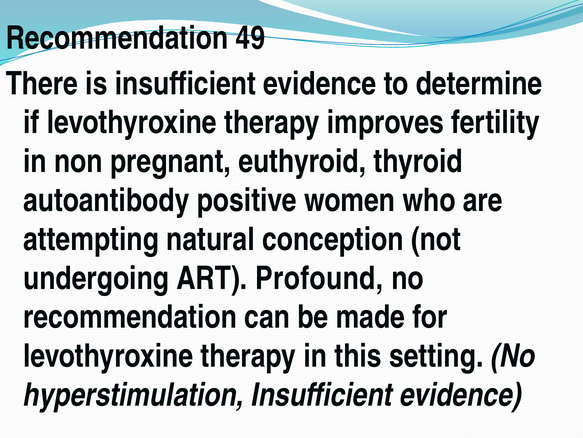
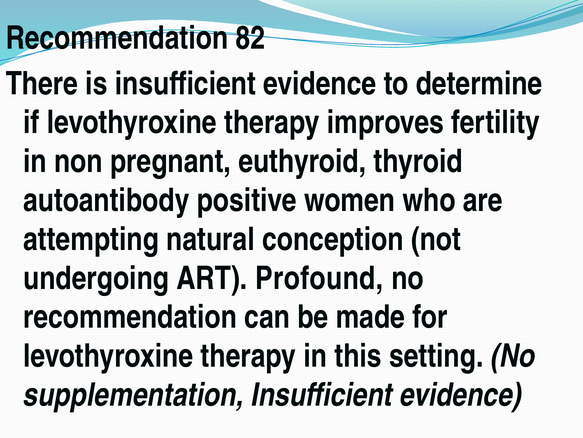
49: 49 -> 82
hyperstimulation: hyperstimulation -> supplementation
